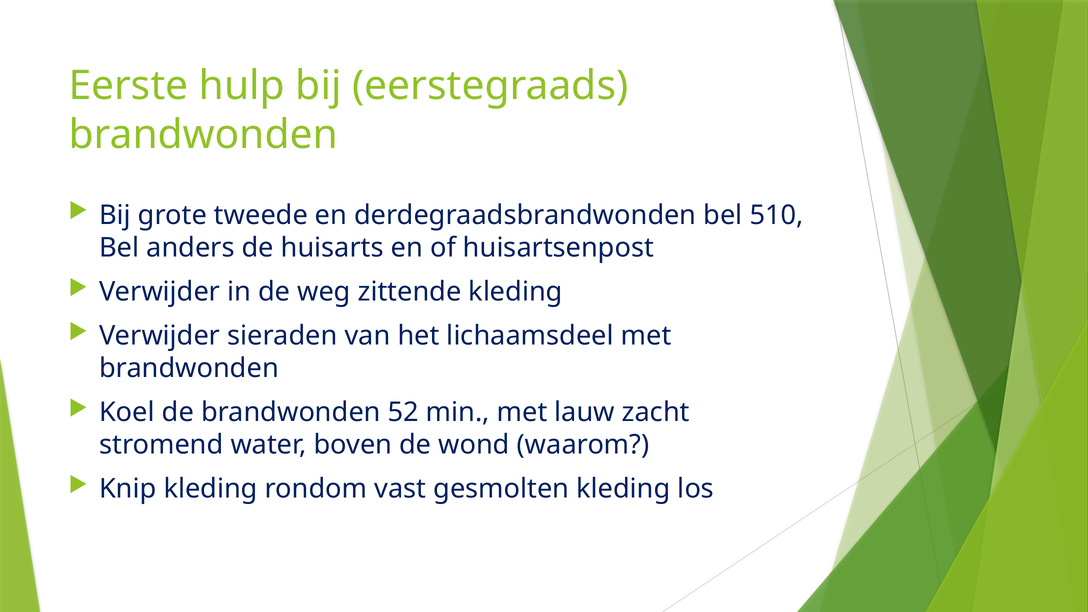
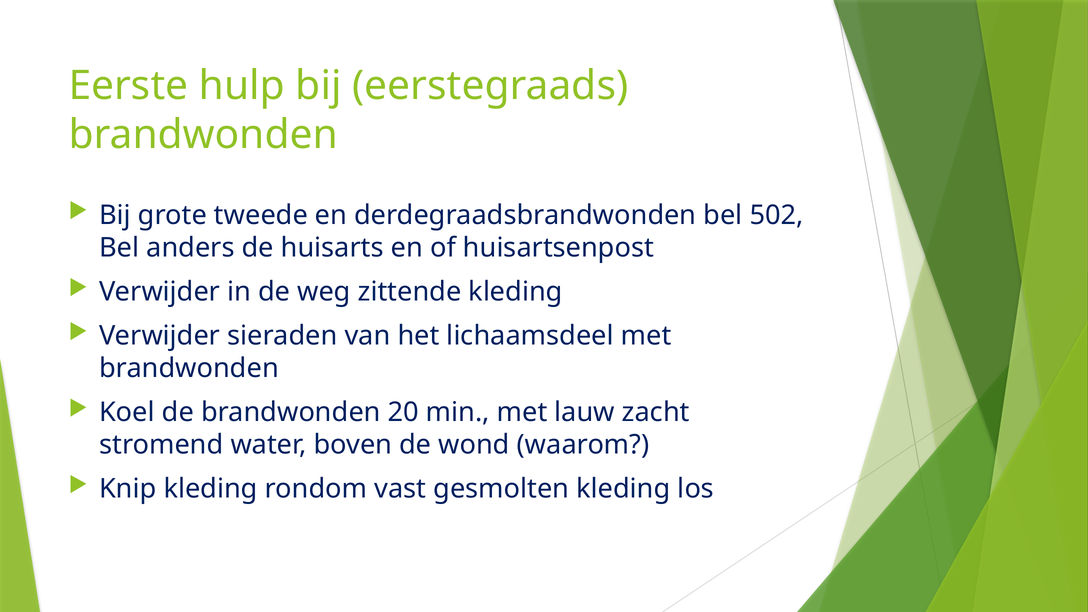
510: 510 -> 502
52: 52 -> 20
